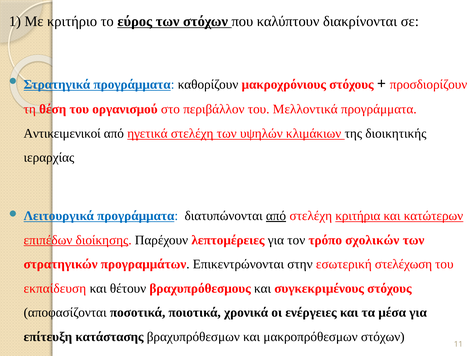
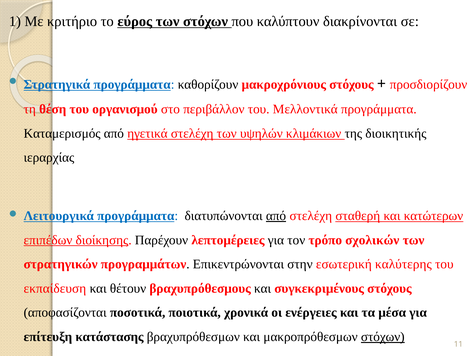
Αντικειμενικοί: Αντικειμενικοί -> Καταμερισμός
κριτήρια: κριτήρια -> σταθερή
στελέχωση: στελέχωση -> καλύτερης
στόχων at (383, 336) underline: none -> present
